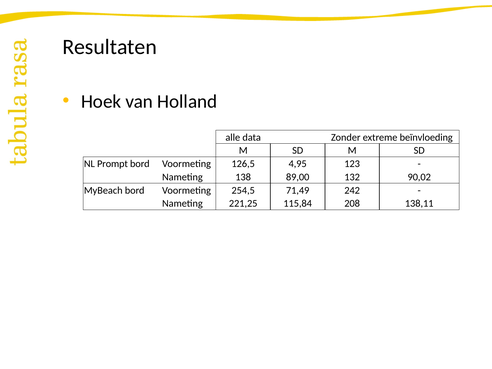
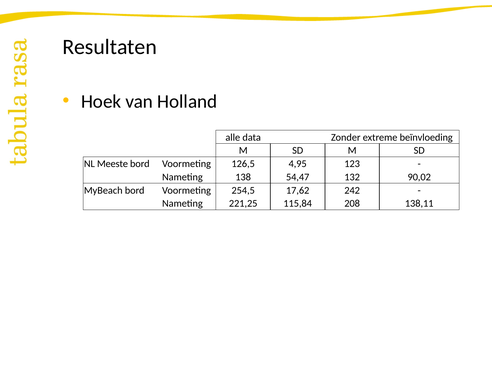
Prompt: Prompt -> Meeste
89,00: 89,00 -> 54,47
71,49: 71,49 -> 17,62
